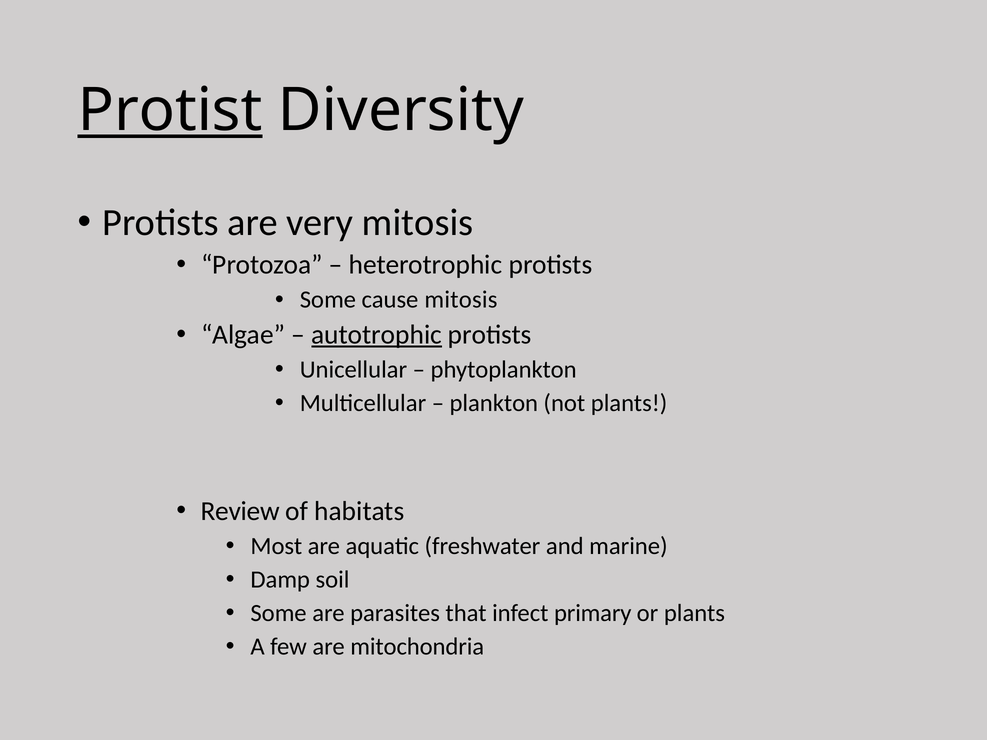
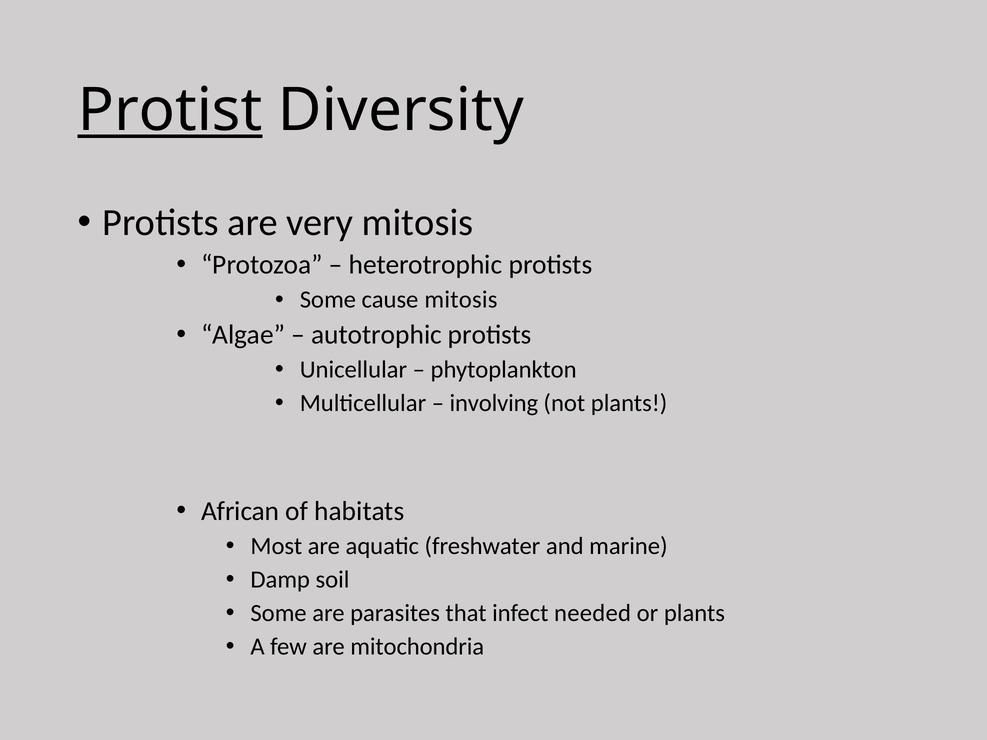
autotrophic underline: present -> none
plankton: plankton -> involving
Review: Review -> African
primary: primary -> needed
